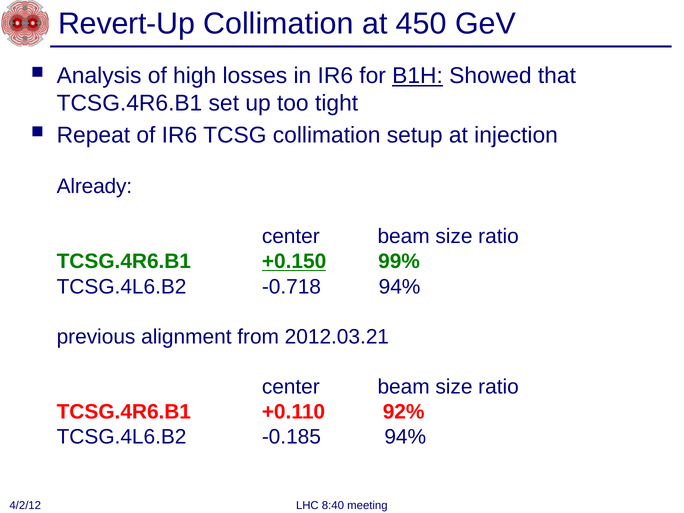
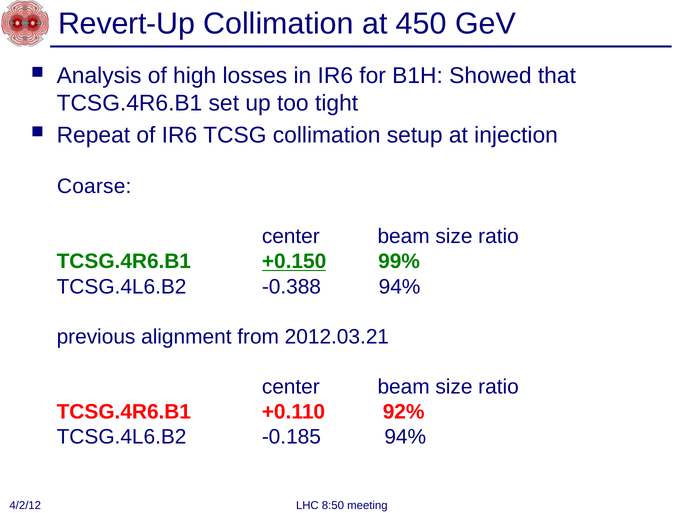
B1H underline: present -> none
Already: Already -> Coarse
-0.718: -0.718 -> -0.388
8:40: 8:40 -> 8:50
